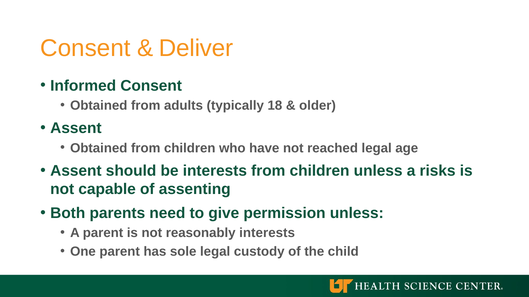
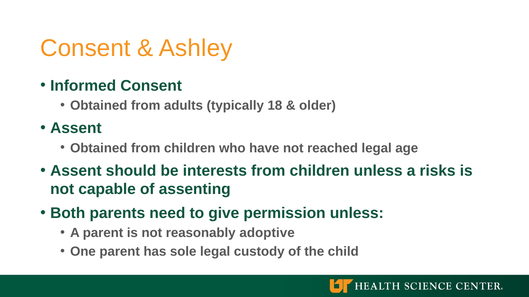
Deliver: Deliver -> Ashley
reasonably interests: interests -> adoptive
